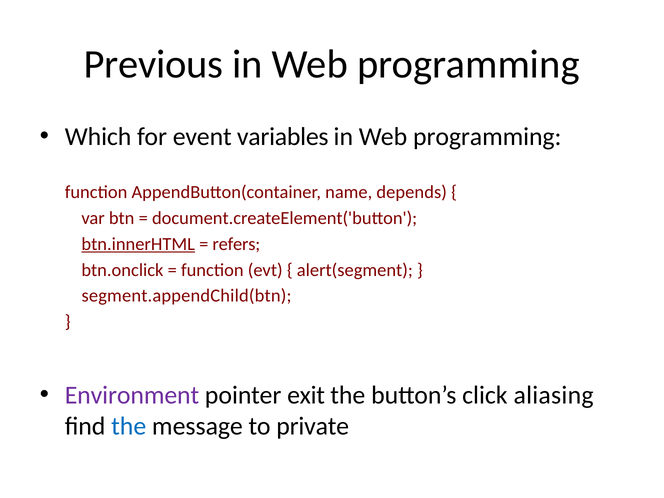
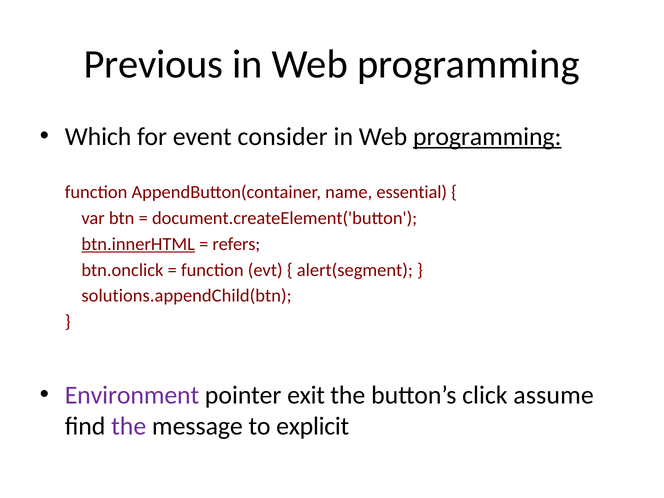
variables: variables -> consider
programming at (487, 137) underline: none -> present
depends: depends -> essential
segment.appendChild(btn: segment.appendChild(btn -> solutions.appendChild(btn
aliasing: aliasing -> assume
the at (129, 426) colour: blue -> purple
private: private -> explicit
